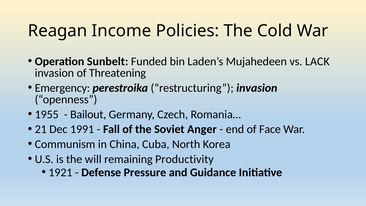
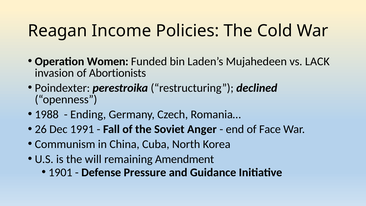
Sunbelt: Sunbelt -> Women
Threatening: Threatening -> Abortionists
Emergency: Emergency -> Poindexter
restructuring invasion: invasion -> declined
1955: 1955 -> 1988
Bailout: Bailout -> Ending
21: 21 -> 26
Productivity: Productivity -> Amendment
1921: 1921 -> 1901
